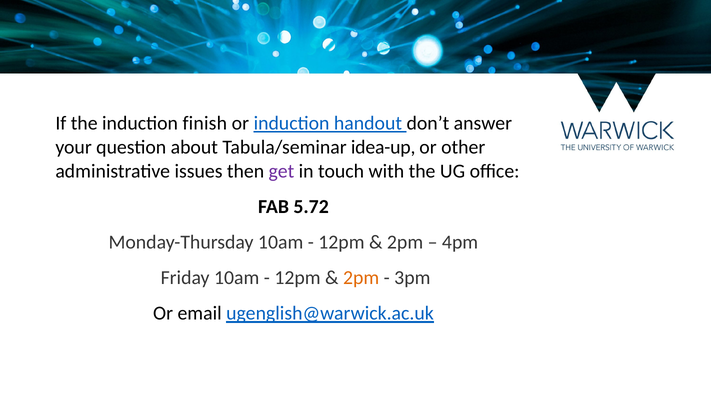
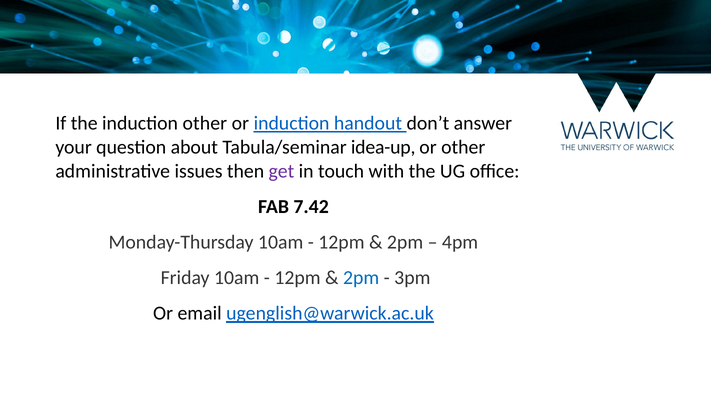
induction finish: finish -> other
5.72: 5.72 -> 7.42
2pm at (361, 278) colour: orange -> blue
